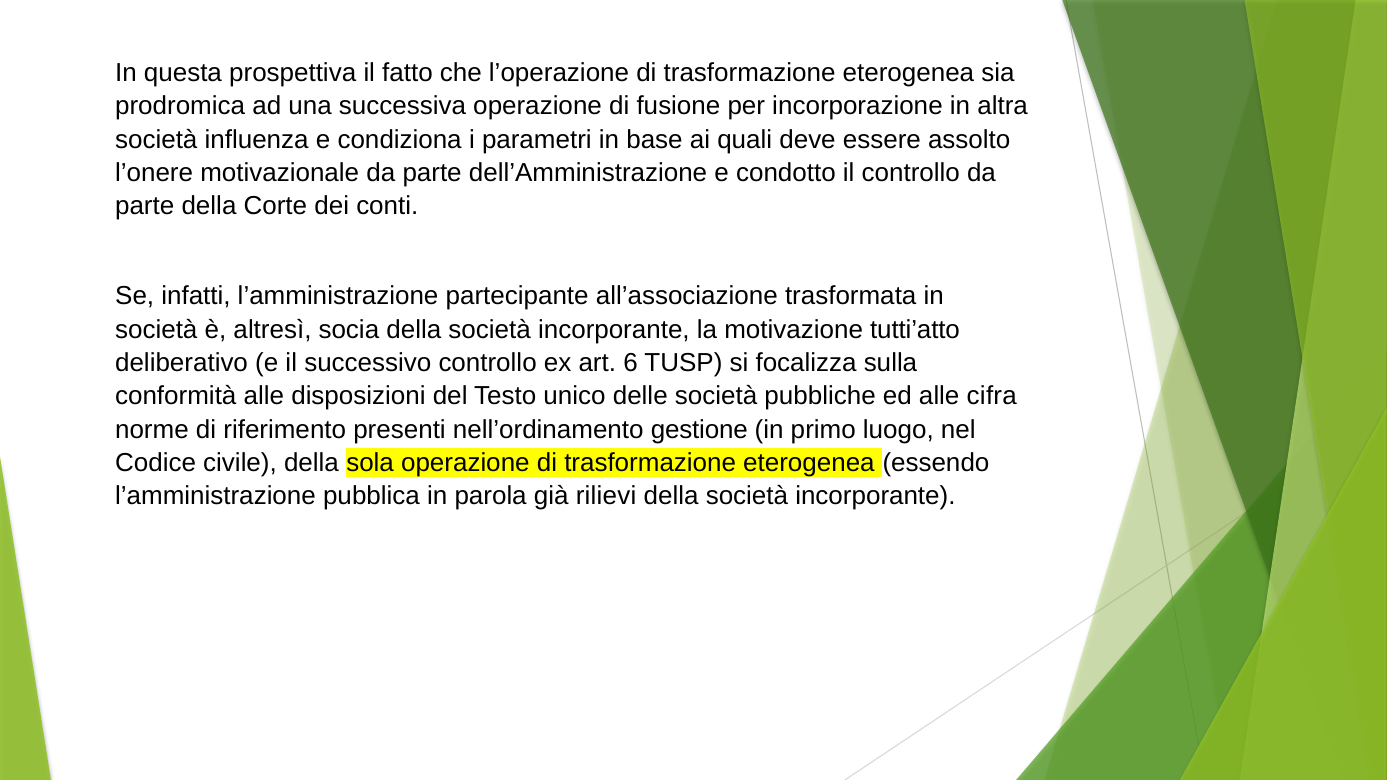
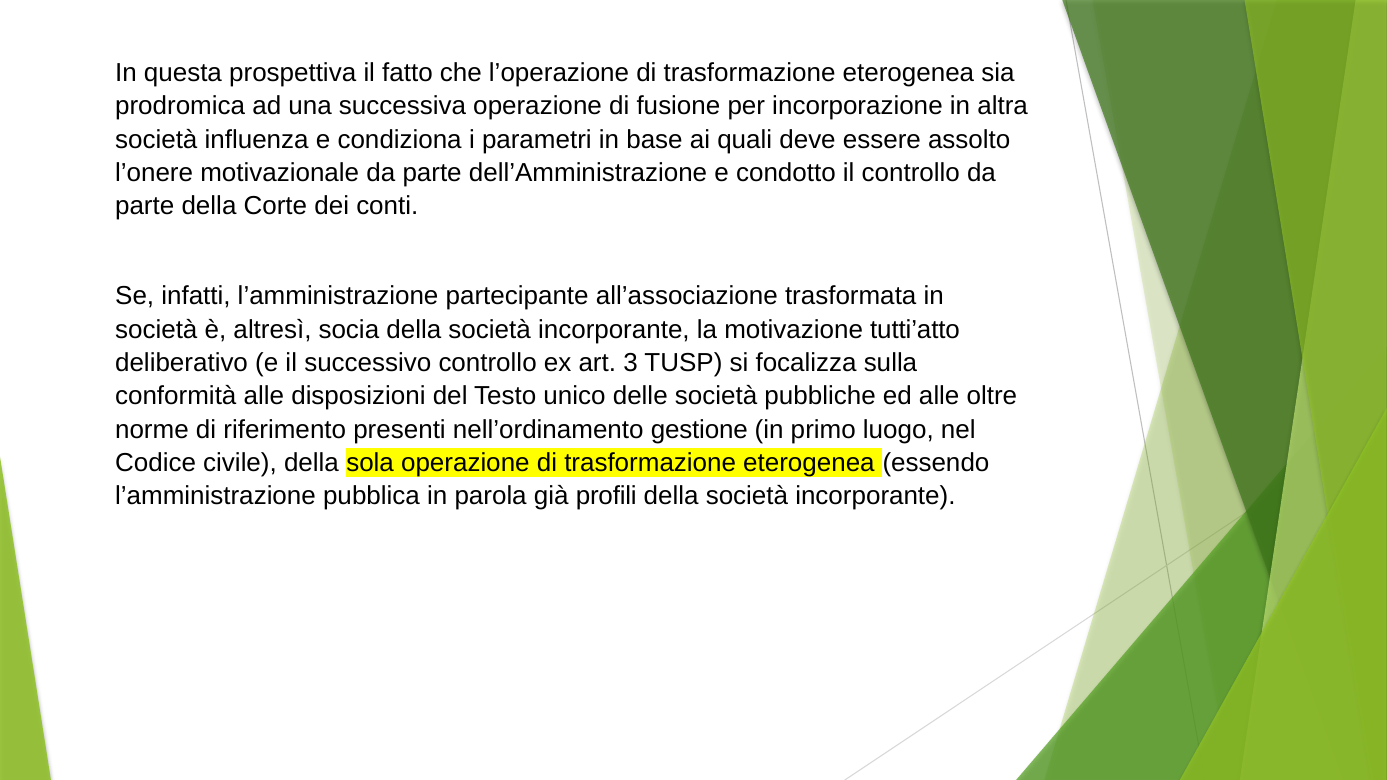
6: 6 -> 3
cifra: cifra -> oltre
rilievi: rilievi -> profili
